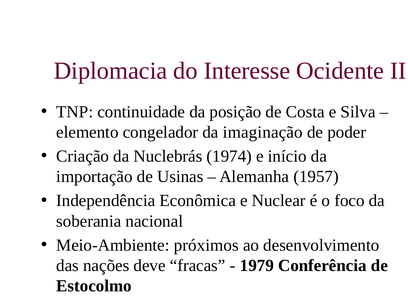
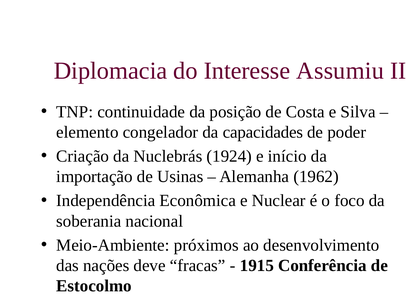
Ocidente: Ocidente -> Assumiu
imaginação: imaginação -> capacidades
1974: 1974 -> 1924
1957: 1957 -> 1962
1979: 1979 -> 1915
